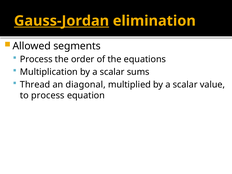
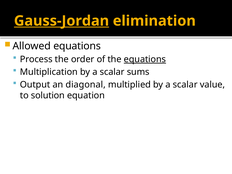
Allowed segments: segments -> equations
equations at (145, 59) underline: none -> present
Thread: Thread -> Output
to process: process -> solution
